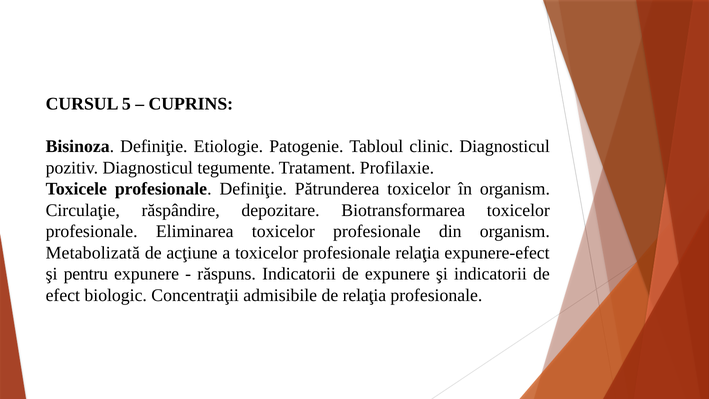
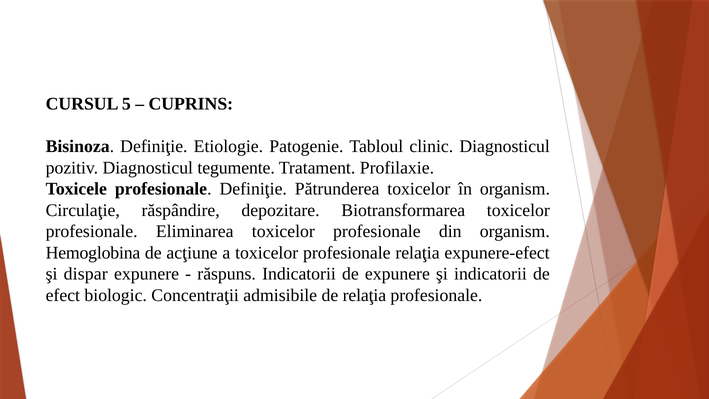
Metabolizată: Metabolizată -> Hemoglobina
pentru: pentru -> dispar
